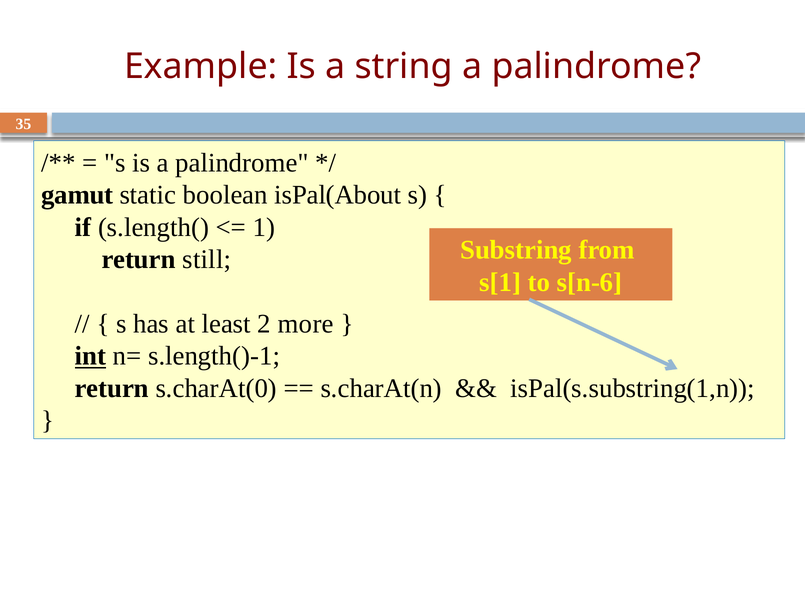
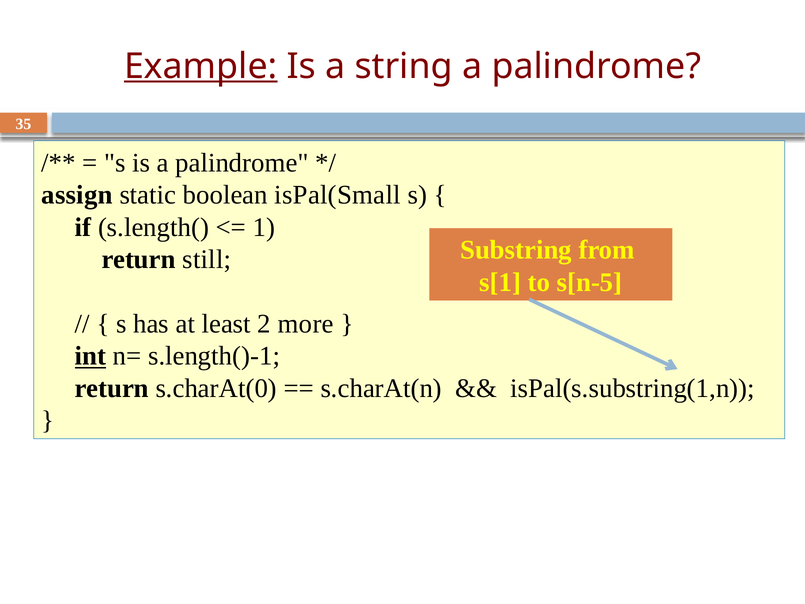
Example underline: none -> present
gamut: gamut -> assign
isPal(About: isPal(About -> isPal(Small
s[n-6: s[n-6 -> s[n-5
